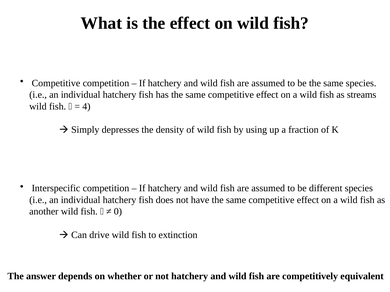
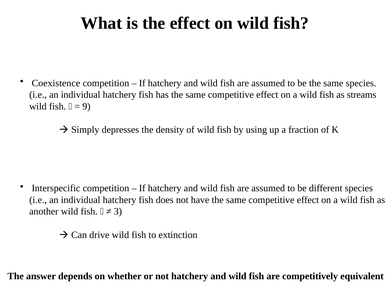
Competitive at (56, 83): Competitive -> Coexistence
4: 4 -> 9
0: 0 -> 3
